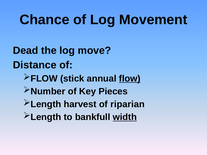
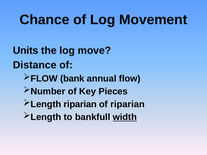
Dead: Dead -> Units
stick: stick -> bank
flow underline: present -> none
harvest at (80, 104): harvest -> riparian
